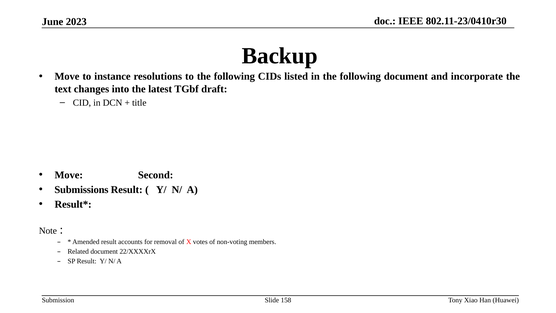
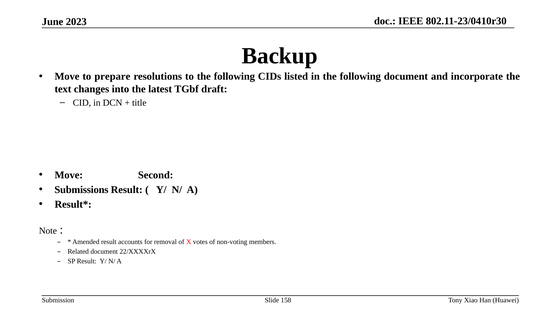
instance: instance -> prepare
